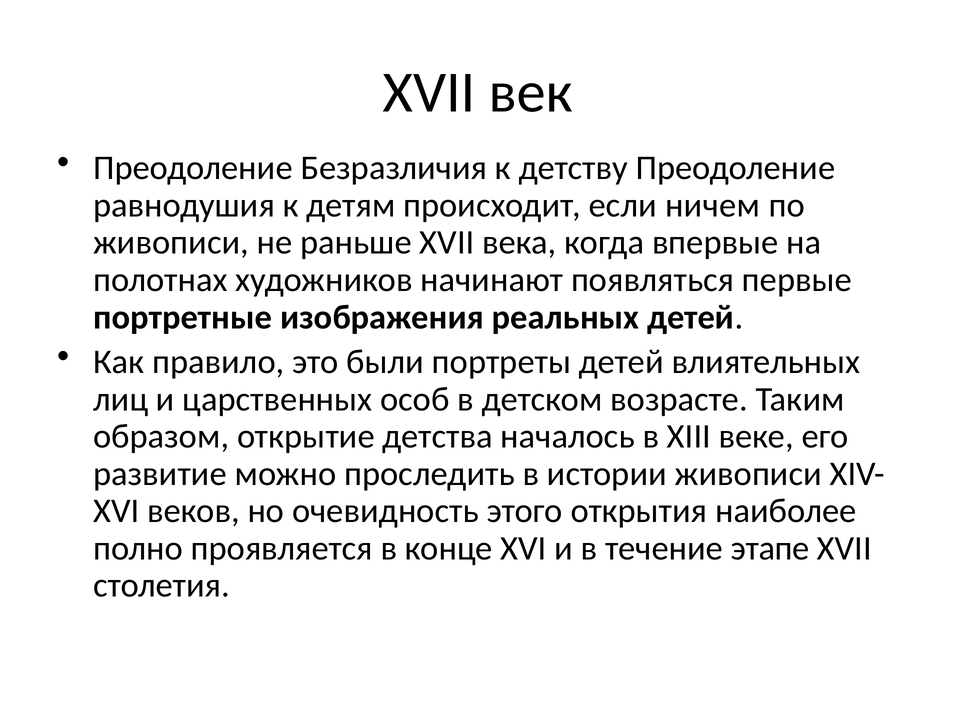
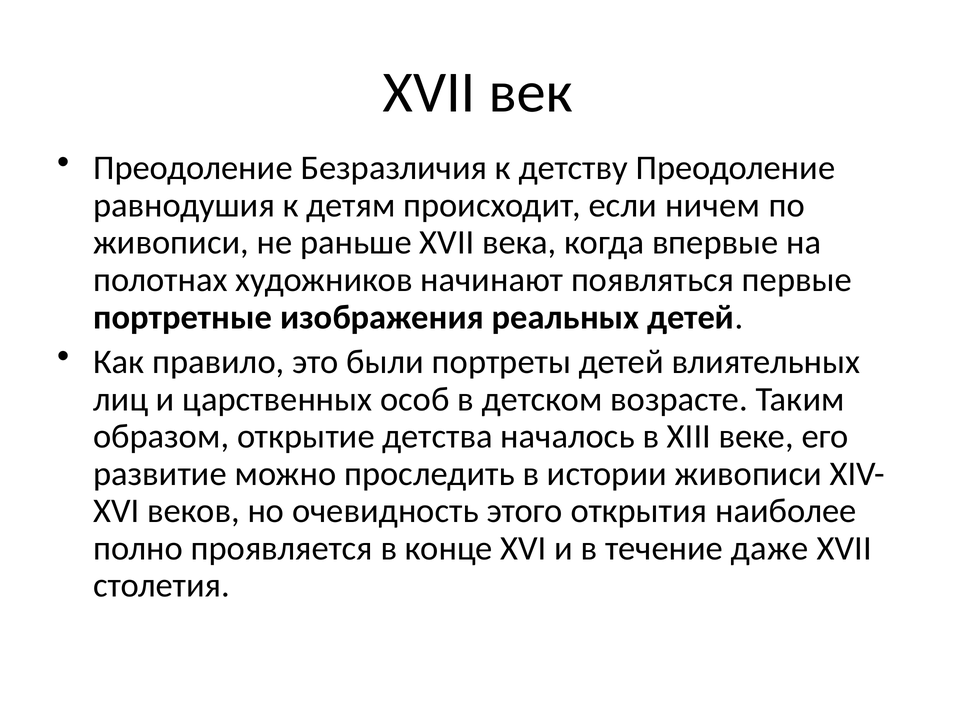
этапе: этапе -> даже
